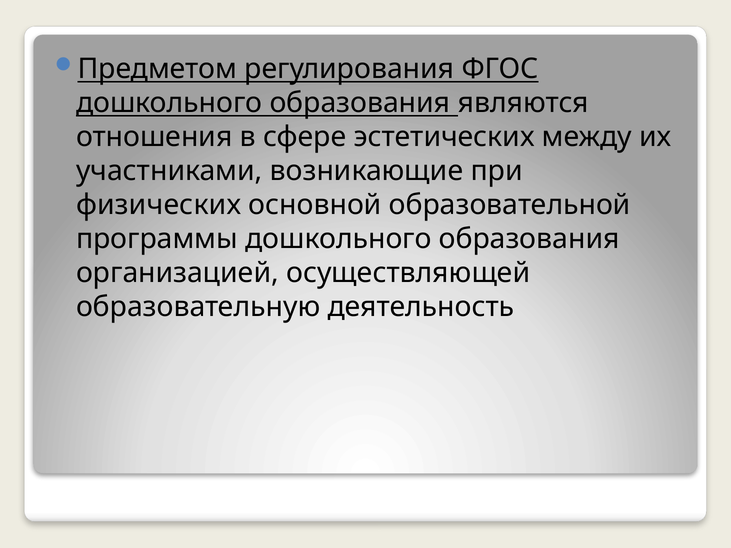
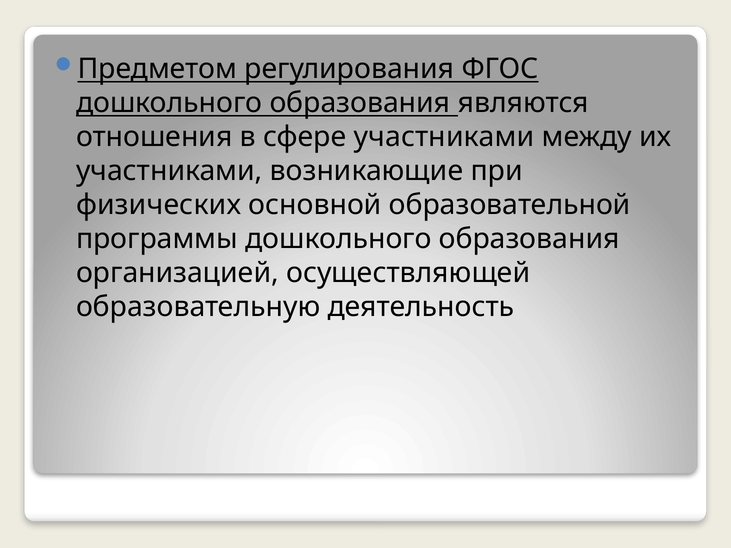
сфере эстетических: эстетических -> участниками
